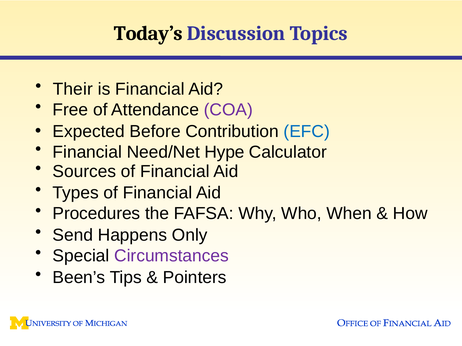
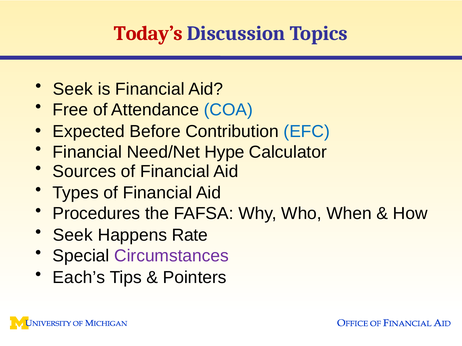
Today’s colour: black -> red
Their at (73, 89): Their -> Seek
COA colour: purple -> blue
Send at (73, 235): Send -> Seek
Only: Only -> Rate
Been’s: Been’s -> Each’s
